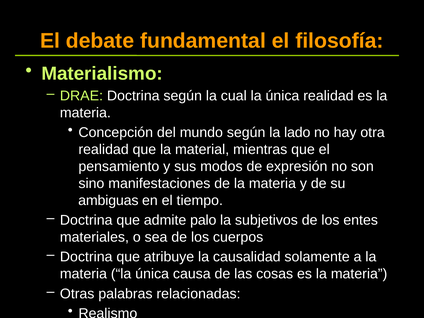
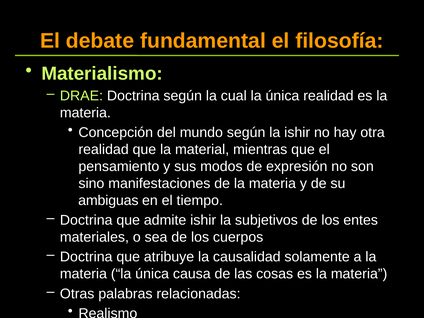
la lado: lado -> ishir
admite palo: palo -> ishir
